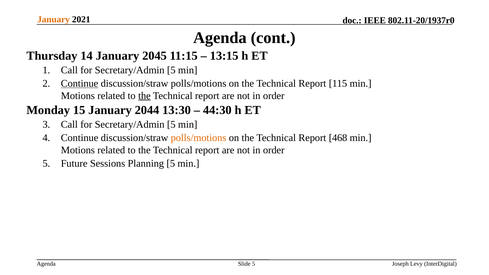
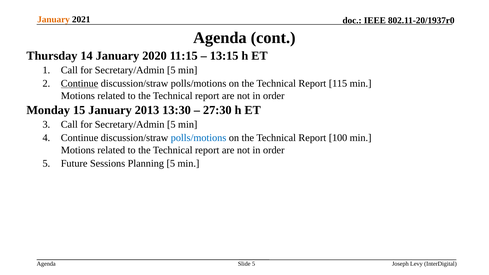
2045: 2045 -> 2020
the at (144, 96) underline: present -> none
2044: 2044 -> 2013
44:30: 44:30 -> 27:30
polls/motions at (199, 138) colour: orange -> blue
468: 468 -> 100
